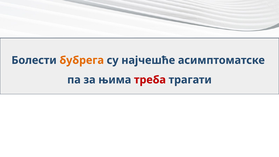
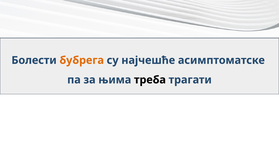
треба colour: red -> black
